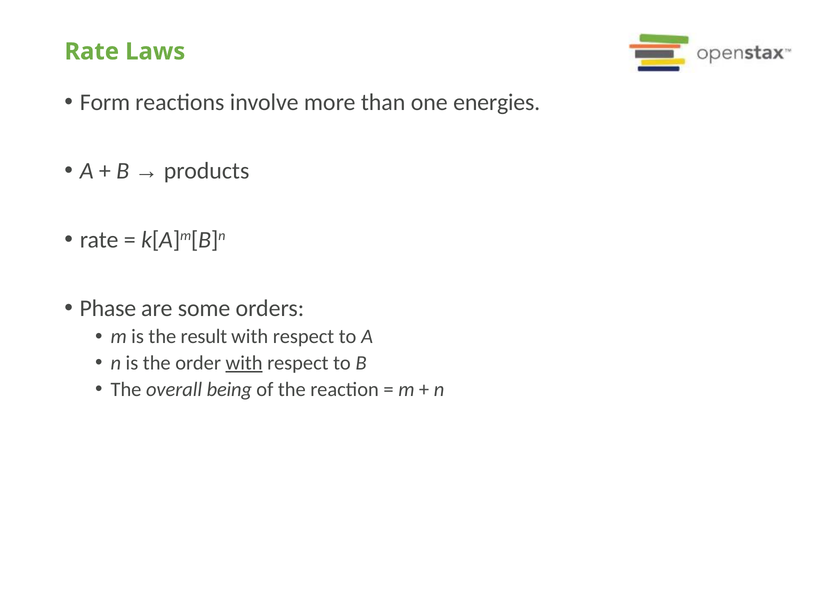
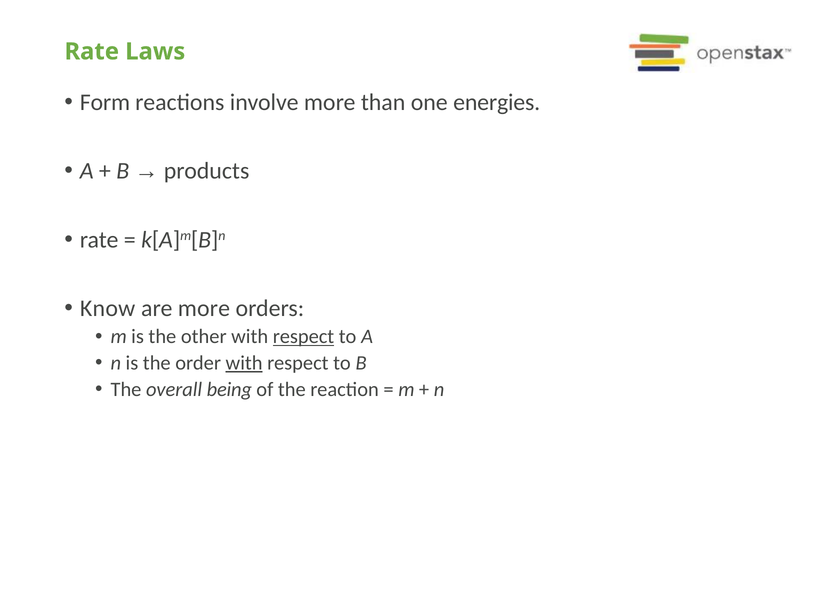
Phase: Phase -> Know
are some: some -> more
result: result -> other
respect at (304, 337) underline: none -> present
